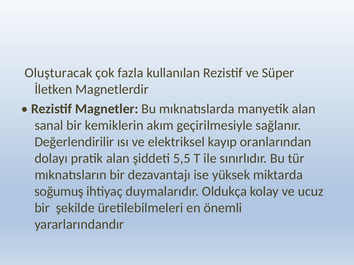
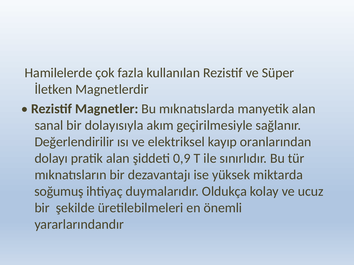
Oluşturacak: Oluşturacak -> Hamilelerde
kemiklerin: kemiklerin -> dolayısıyla
5,5: 5,5 -> 0,9
